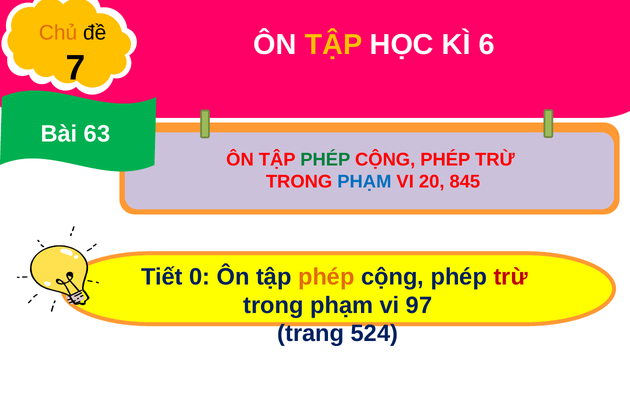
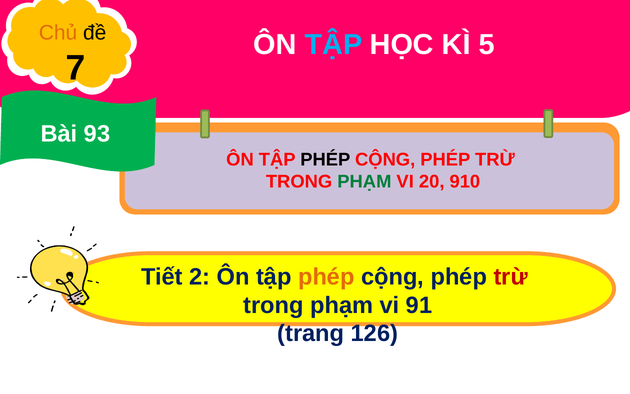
TẬP at (333, 45) colour: yellow -> light blue
6: 6 -> 5
63: 63 -> 93
PHÉP at (325, 160) colour: green -> black
PHẠM at (364, 182) colour: blue -> green
845: 845 -> 910
0: 0 -> 2
97: 97 -> 91
524: 524 -> 126
